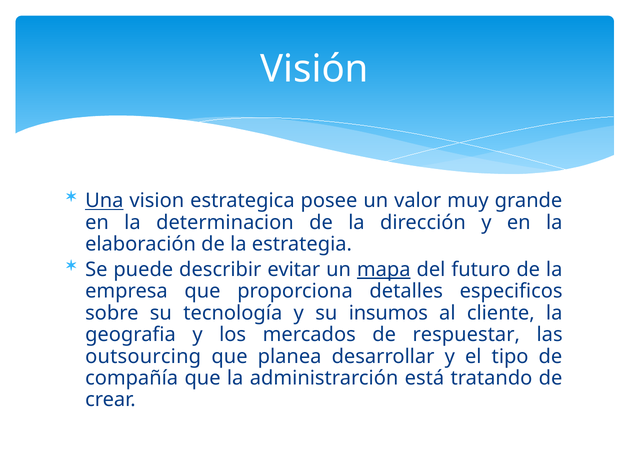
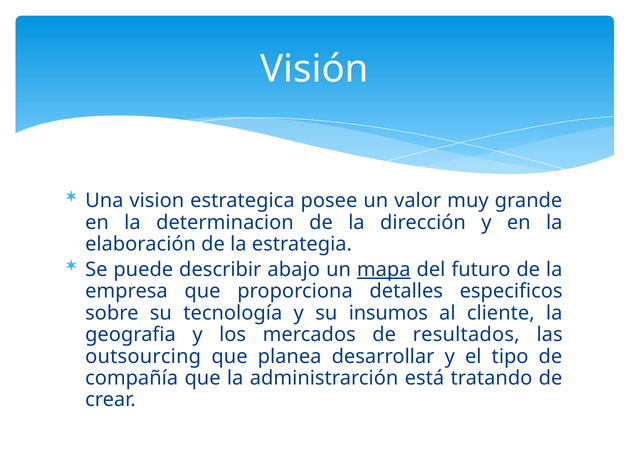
Una underline: present -> none
evitar: evitar -> abajo
respuestar: respuestar -> resultados
